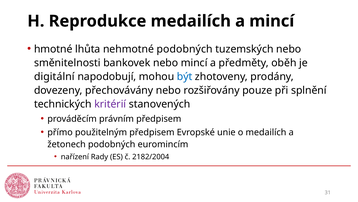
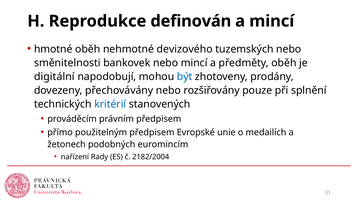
Reprodukce medailích: medailích -> definován
hmotné lhůta: lhůta -> oběh
nehmotné podobných: podobných -> devizového
kritérií colour: purple -> blue
